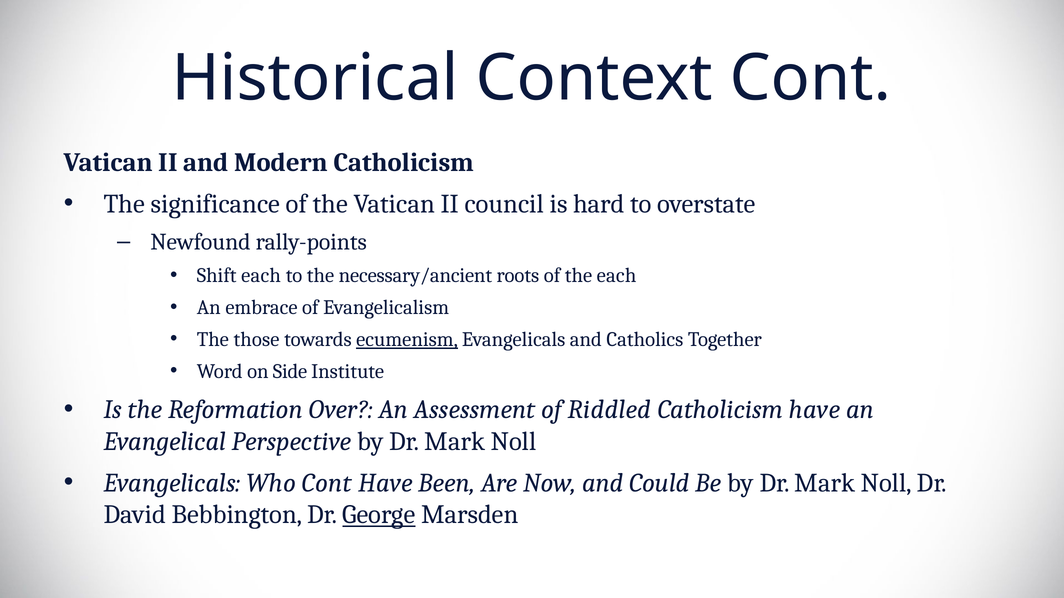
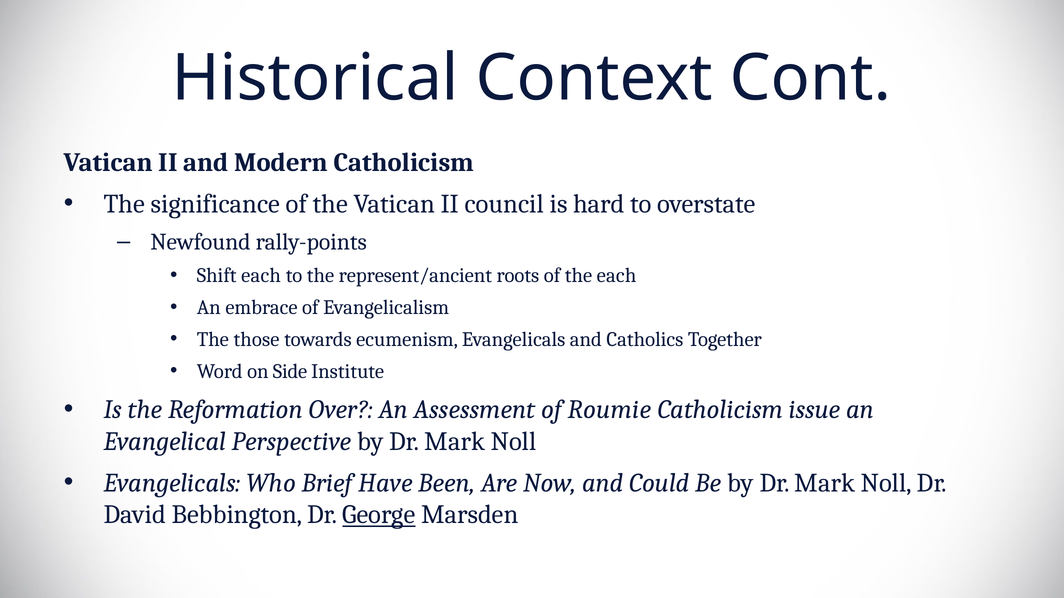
necessary/ancient: necessary/ancient -> represent/ancient
ecumenism underline: present -> none
Riddled: Riddled -> Roumie
Catholicism have: have -> issue
Who Cont: Cont -> Brief
